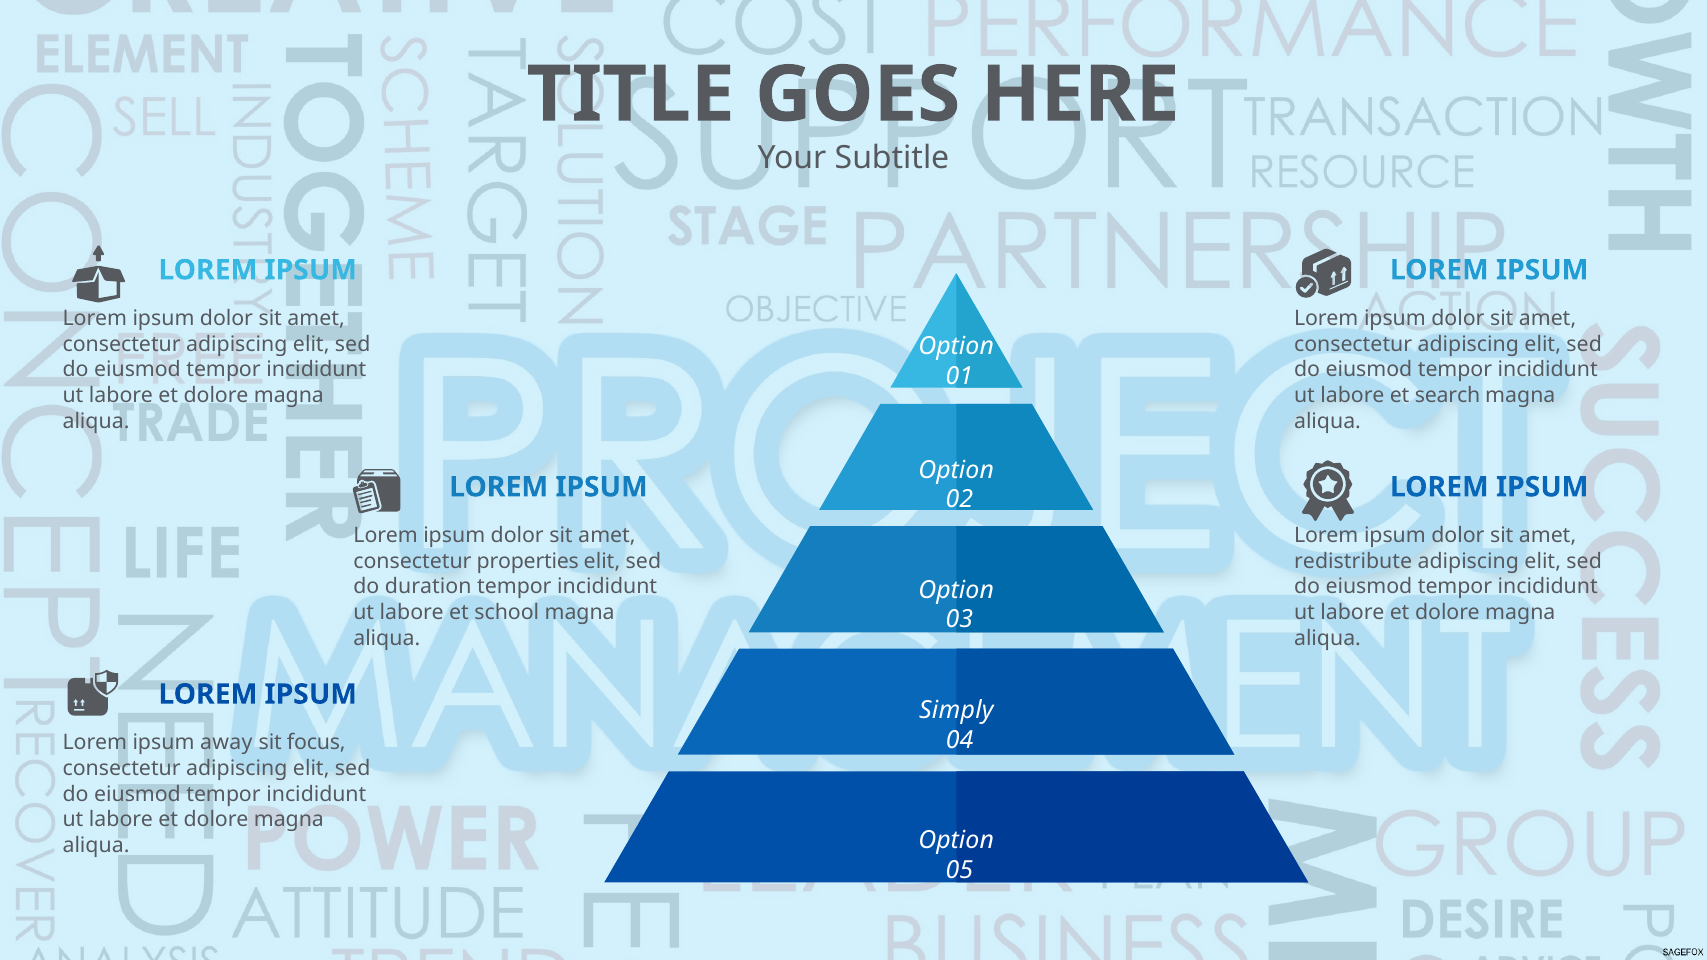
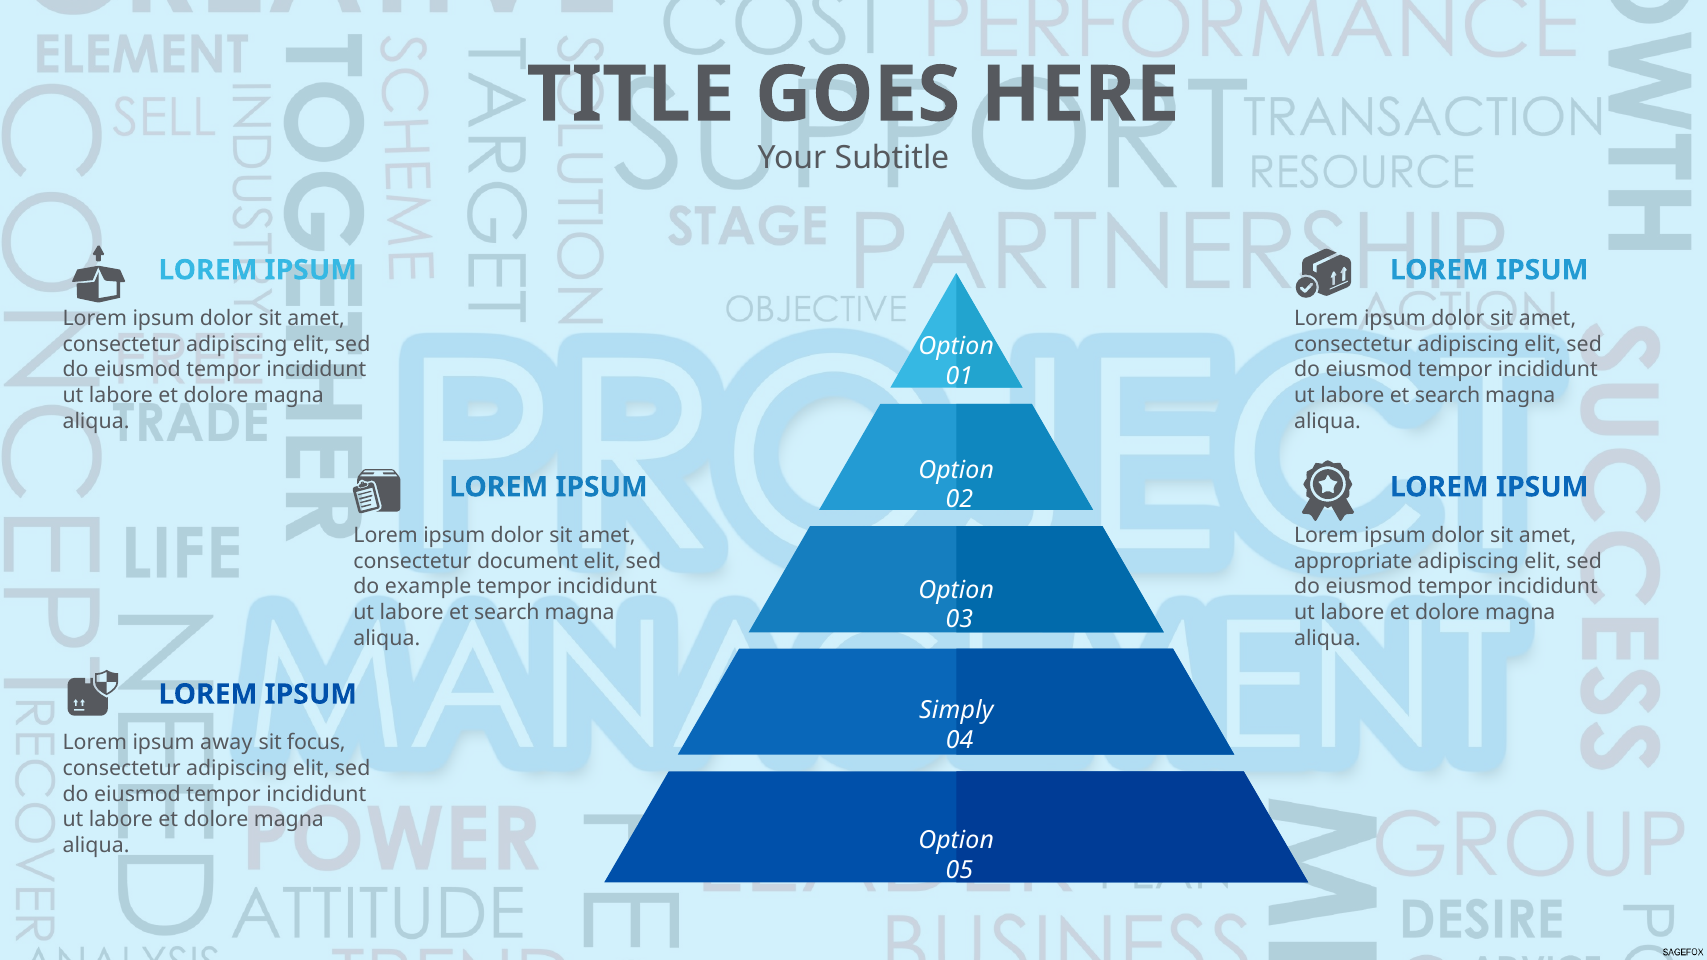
properties: properties -> document
redistribute: redistribute -> appropriate
duration: duration -> example
school at (507, 613): school -> search
